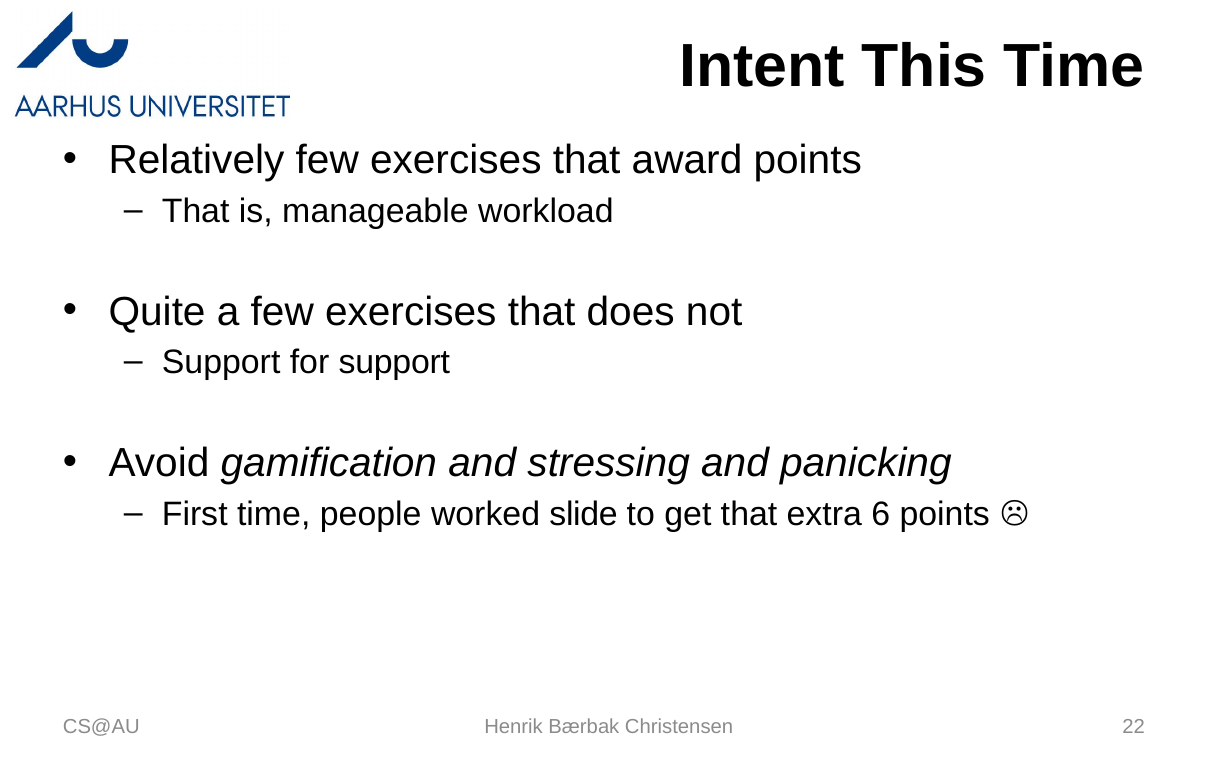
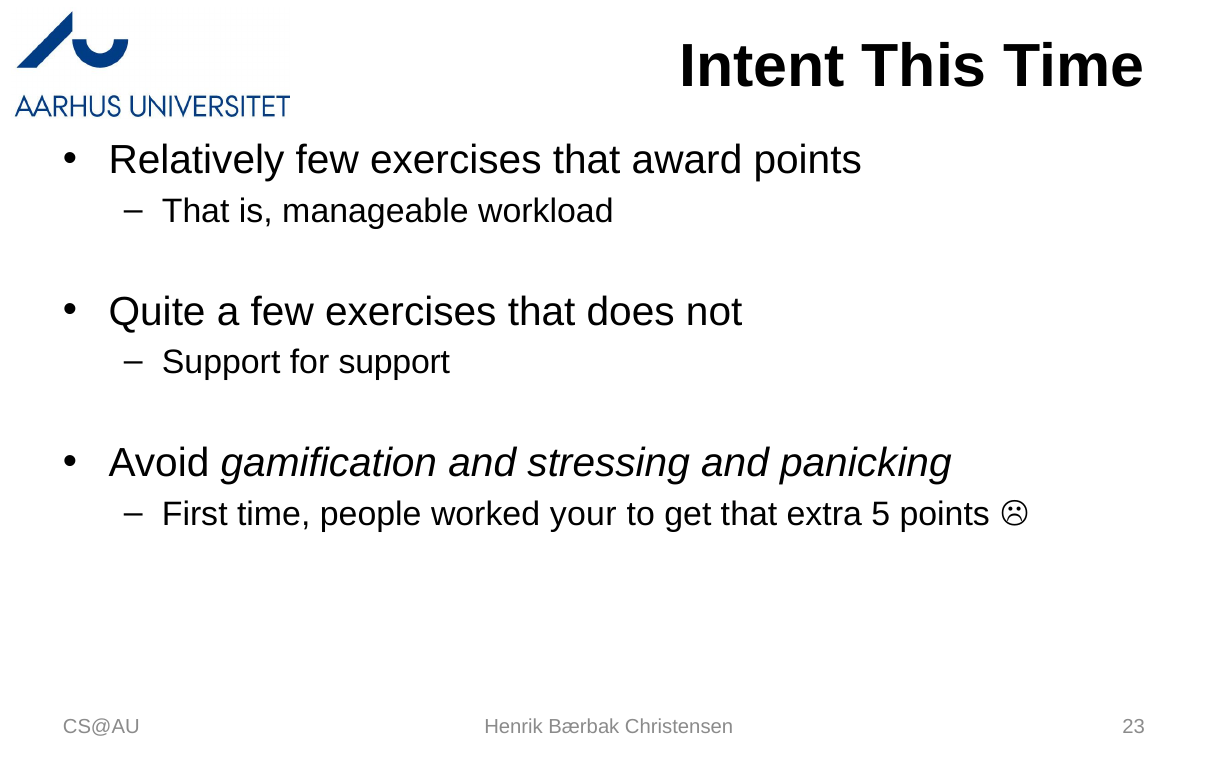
slide: slide -> your
6: 6 -> 5
22: 22 -> 23
